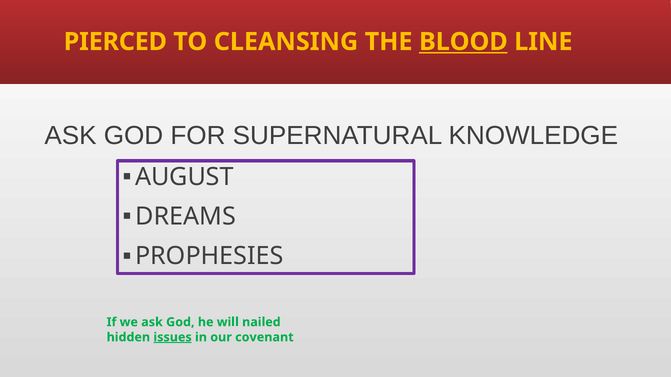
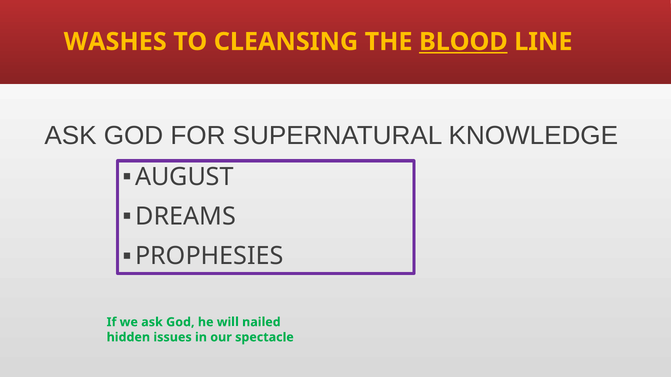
PIERCED: PIERCED -> WASHES
issues underline: present -> none
covenant: covenant -> spectacle
